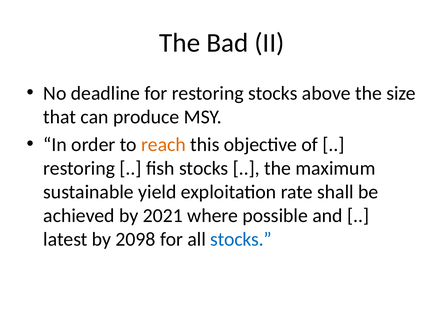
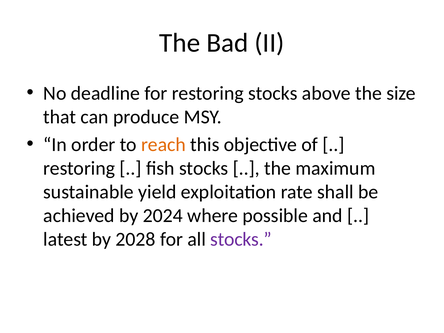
2021: 2021 -> 2024
2098: 2098 -> 2028
stocks at (241, 239) colour: blue -> purple
